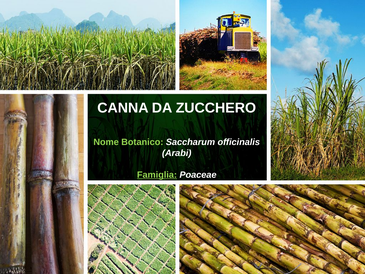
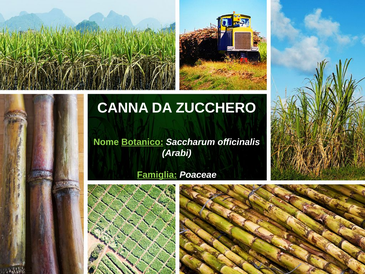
Botanico underline: none -> present
